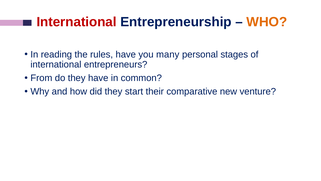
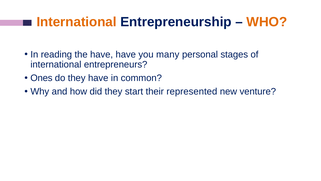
International at (77, 22) colour: red -> orange
the rules: rules -> have
From: From -> Ones
comparative: comparative -> represented
